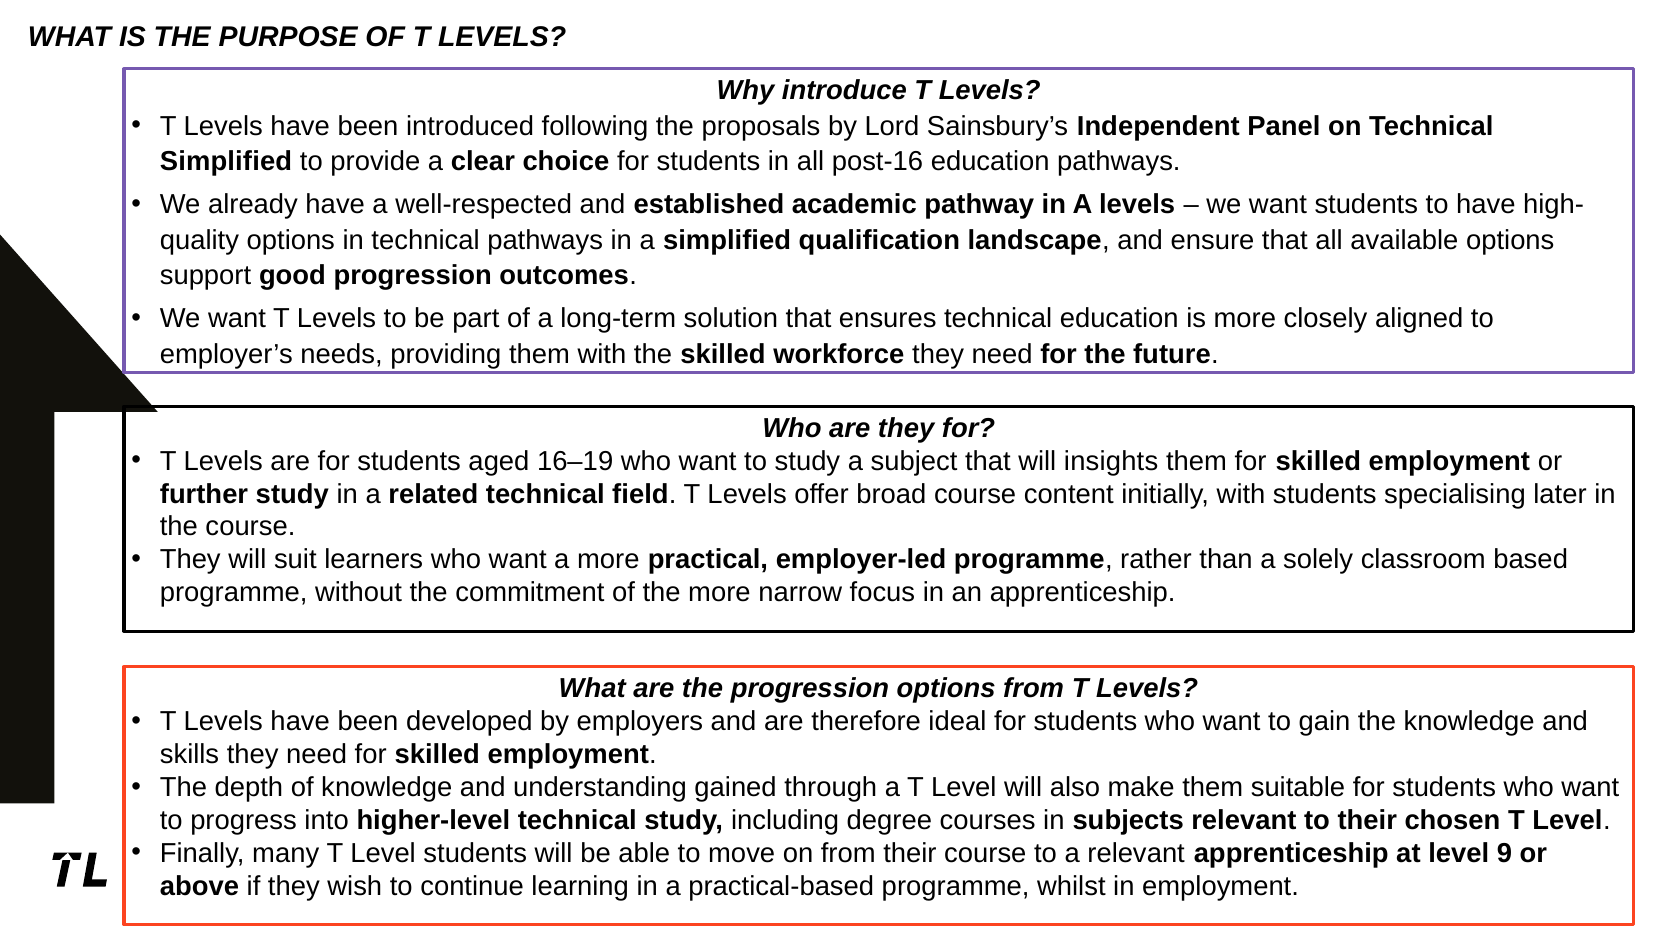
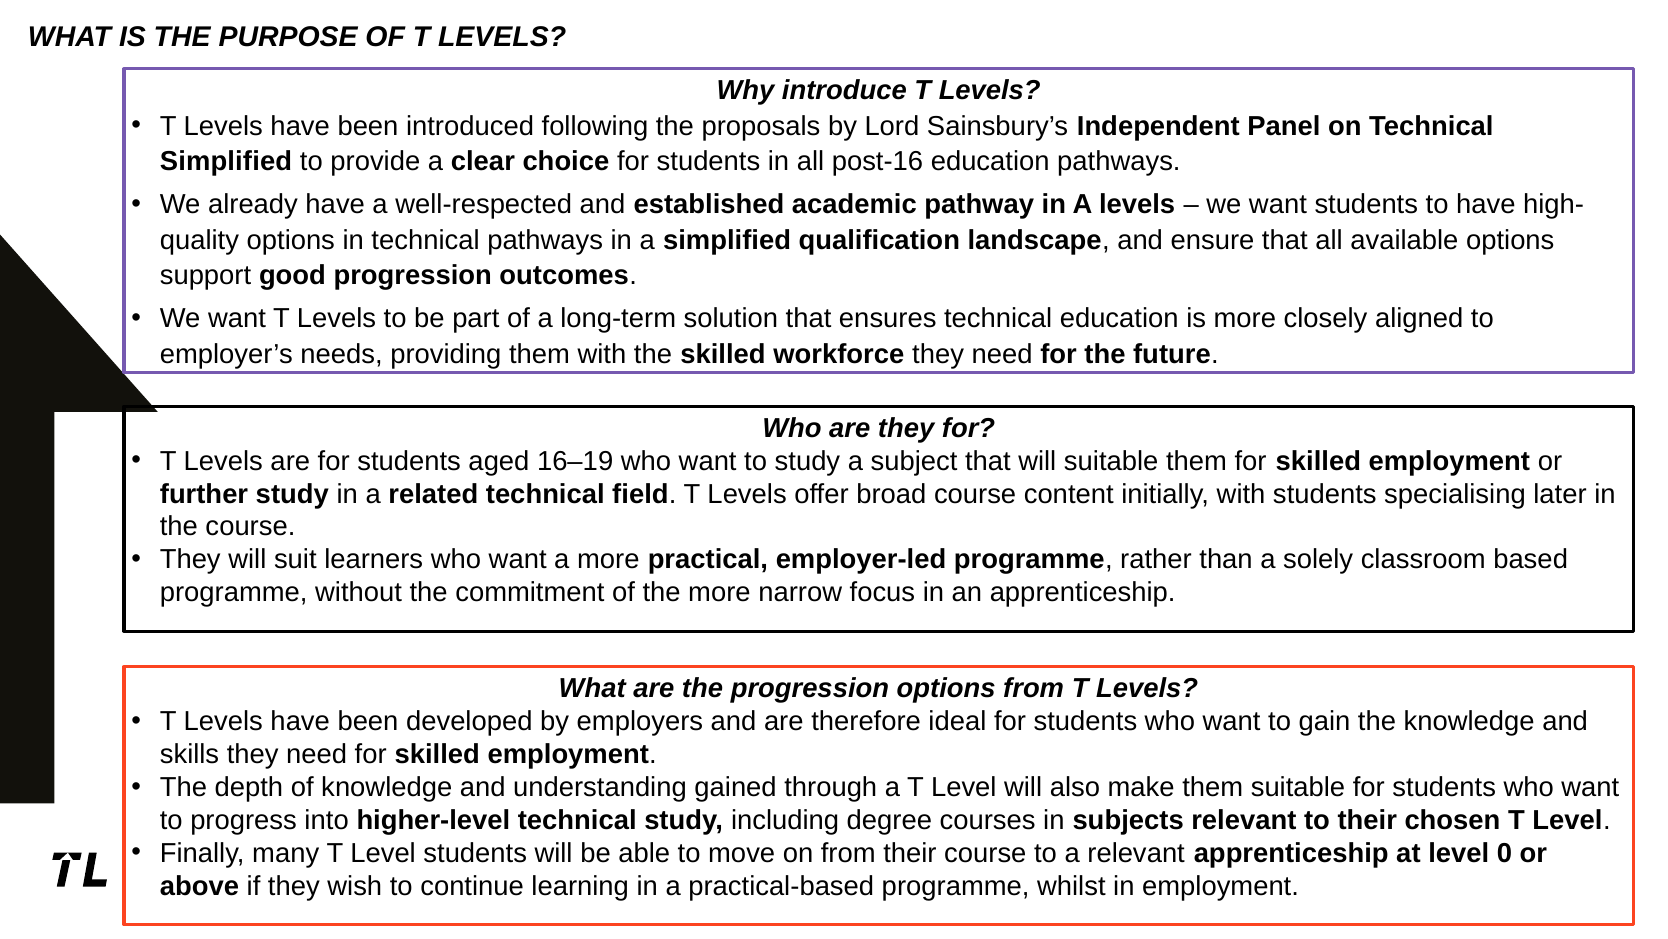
will insights: insights -> suitable
9: 9 -> 0
